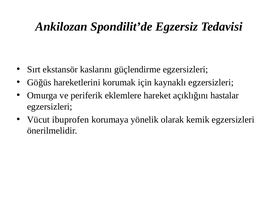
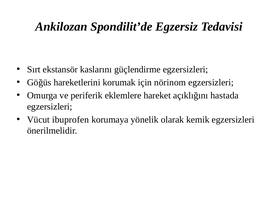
kaynaklı: kaynaklı -> nörinom
hastalar: hastalar -> hastada
